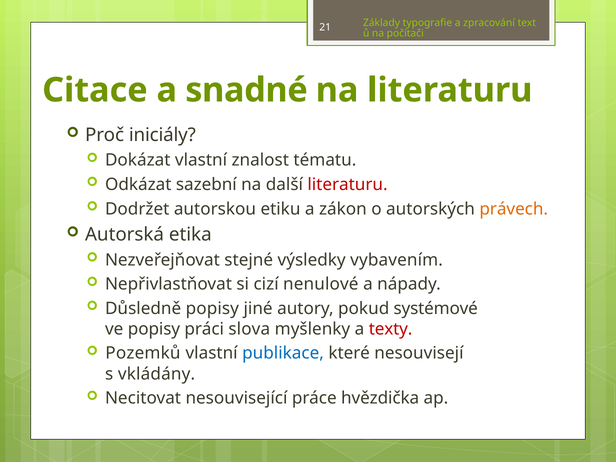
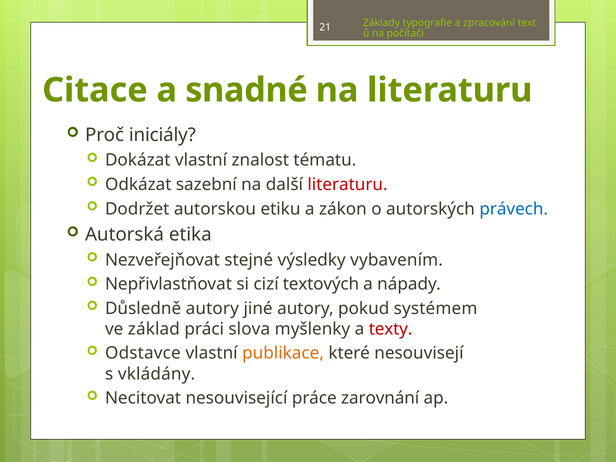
právech colour: orange -> blue
nenulové: nenulové -> textových
Důsledně popisy: popisy -> autory
systémové: systémové -> systémem
ve popisy: popisy -> základ
Pozemků: Pozemků -> Odstavce
publikace colour: blue -> orange
hvězdička: hvězdička -> zarovnání
